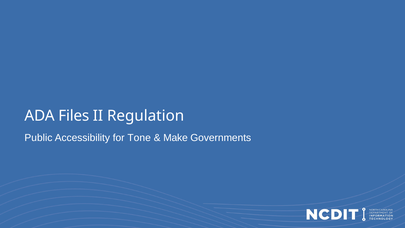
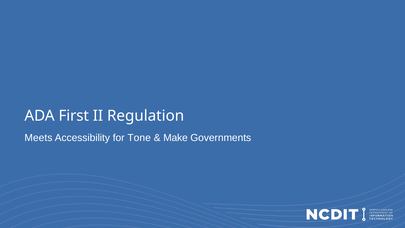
Files: Files -> First
Public: Public -> Meets
